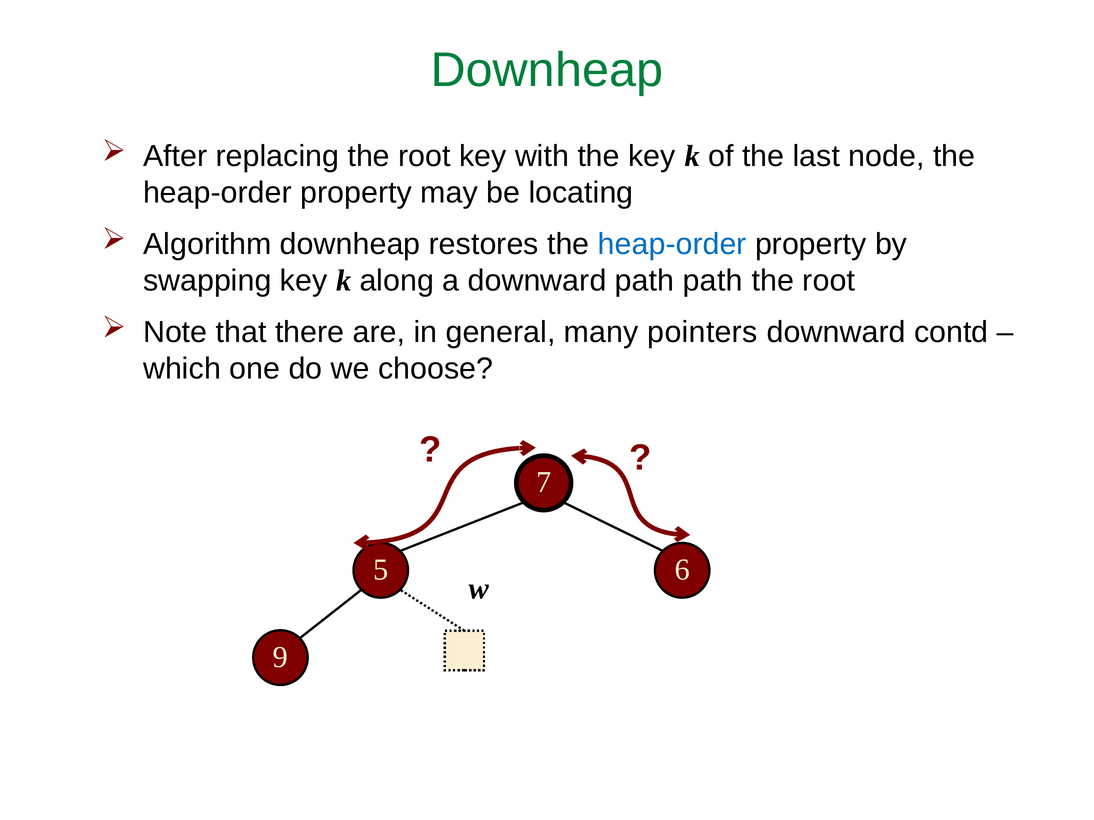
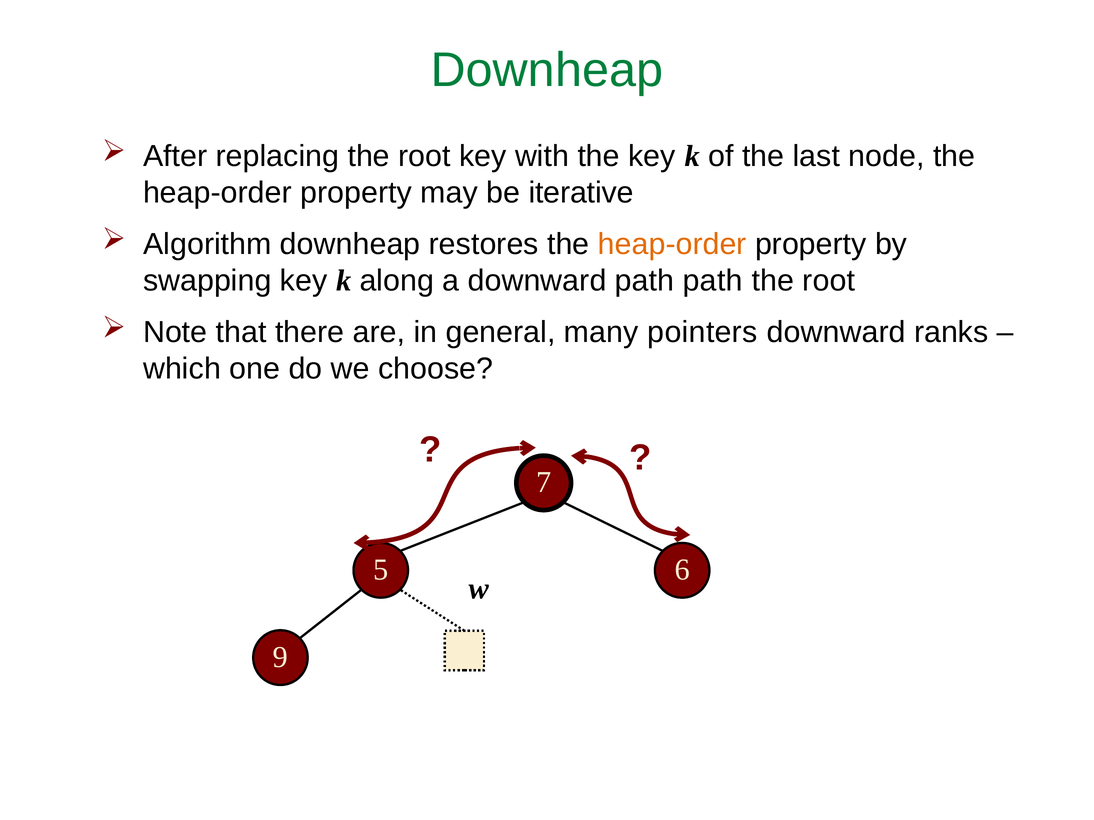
locating: locating -> iterative
heap-order at (672, 244) colour: blue -> orange
contd: contd -> ranks
